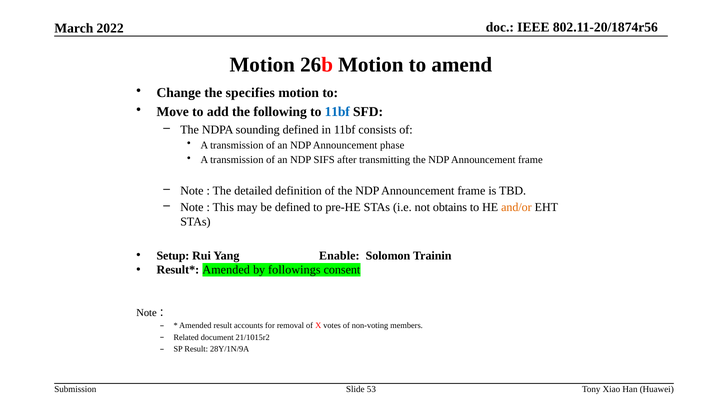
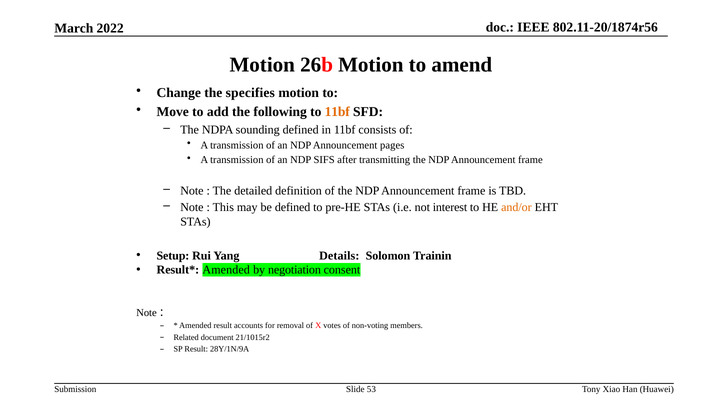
11bf at (337, 112) colour: blue -> orange
phase: phase -> pages
obtains: obtains -> interest
Enable: Enable -> Details
followings: followings -> negotiation
